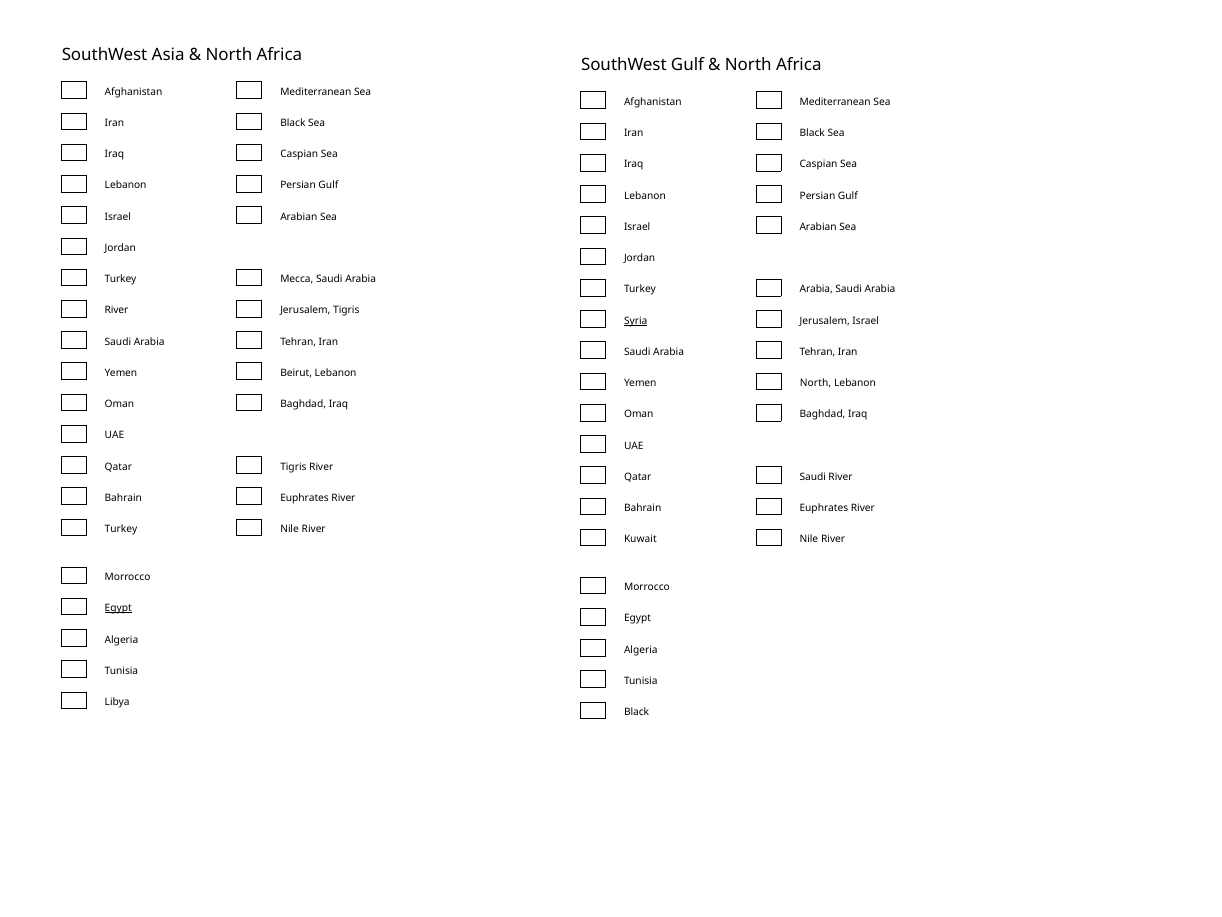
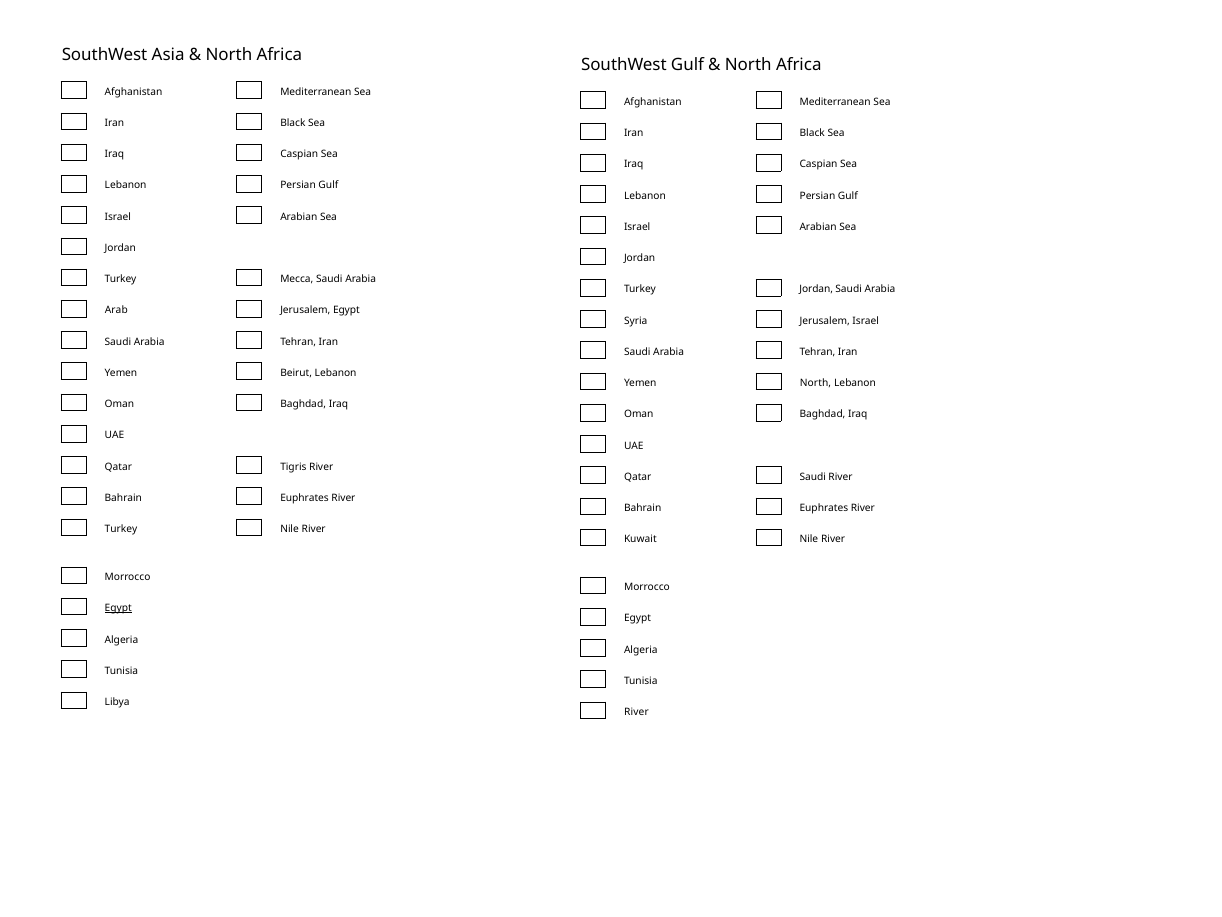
Turkey Arabia: Arabia -> Jordan
River at (116, 310): River -> Arab
Jerusalem Tigris: Tigris -> Egypt
Syria underline: present -> none
Black at (637, 712): Black -> River
